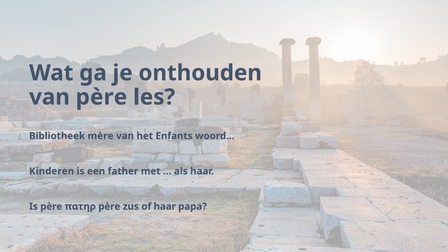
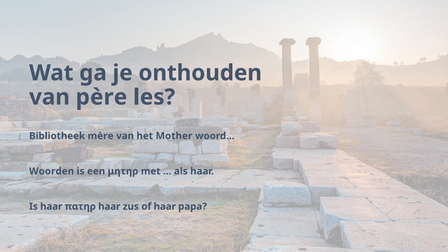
Enfants: Enfants -> Mother
Kinderen: Kinderen -> Woorden
father: father -> μητηρ
Is père: père -> haar
πατηρ père: père -> haar
